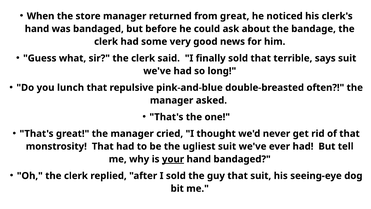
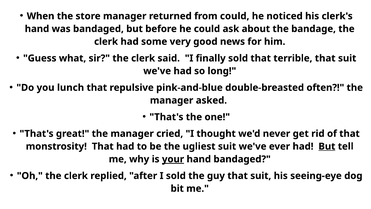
from great: great -> could
terrible says: says -> that
But at (327, 146) underline: none -> present
